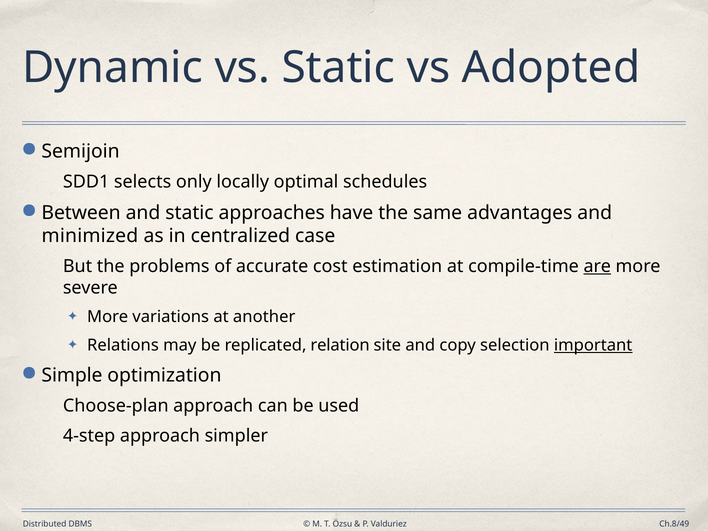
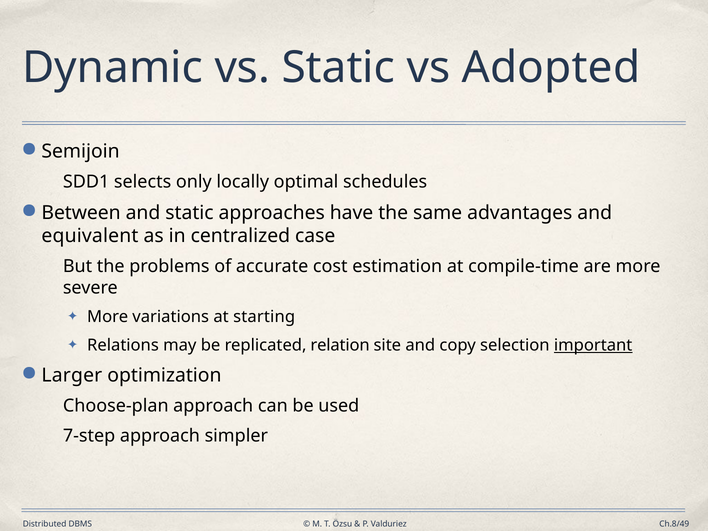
minimized: minimized -> equivalent
are underline: present -> none
another: another -> starting
Simple: Simple -> Larger
4-step: 4-step -> 7-step
